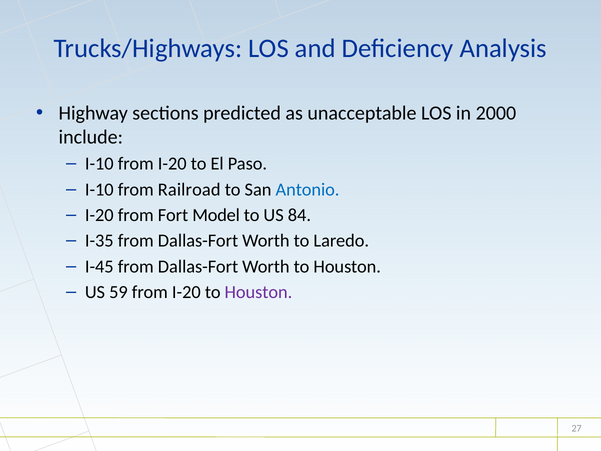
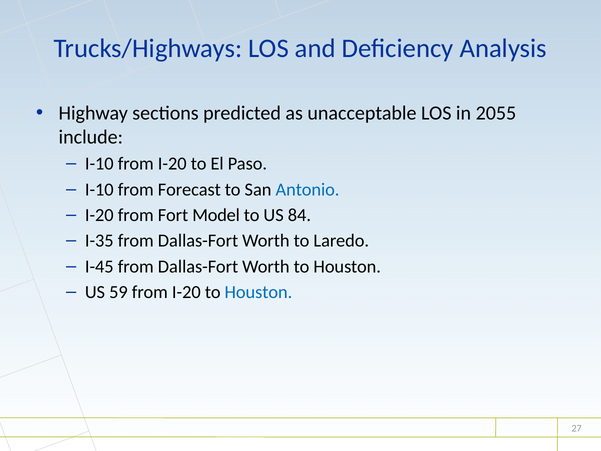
2000: 2000 -> 2055
Railroad: Railroad -> Forecast
Houston at (258, 292) colour: purple -> blue
